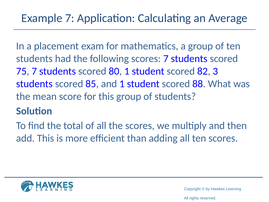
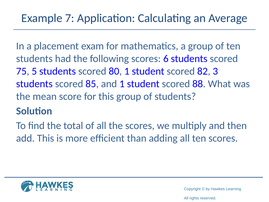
scores 7: 7 -> 6
75 7: 7 -> 5
